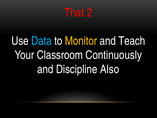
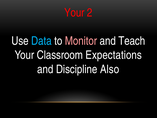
That at (74, 13): That -> Your
Monitor colour: yellow -> pink
Continuously: Continuously -> Expectations
